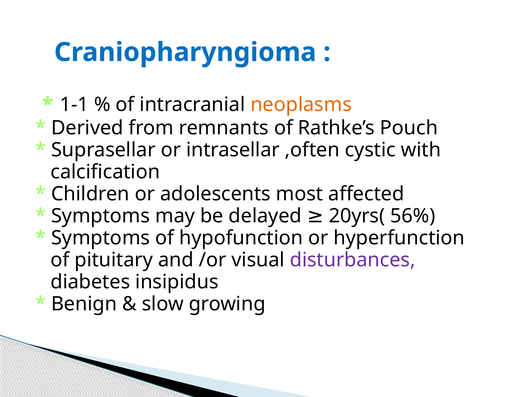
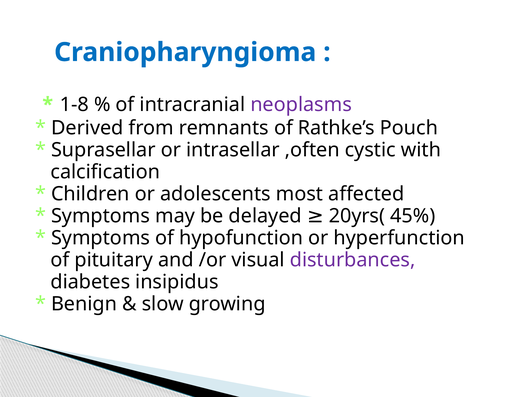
1-1: 1-1 -> 1-8
neoplasms colour: orange -> purple
56%: 56% -> 45%
